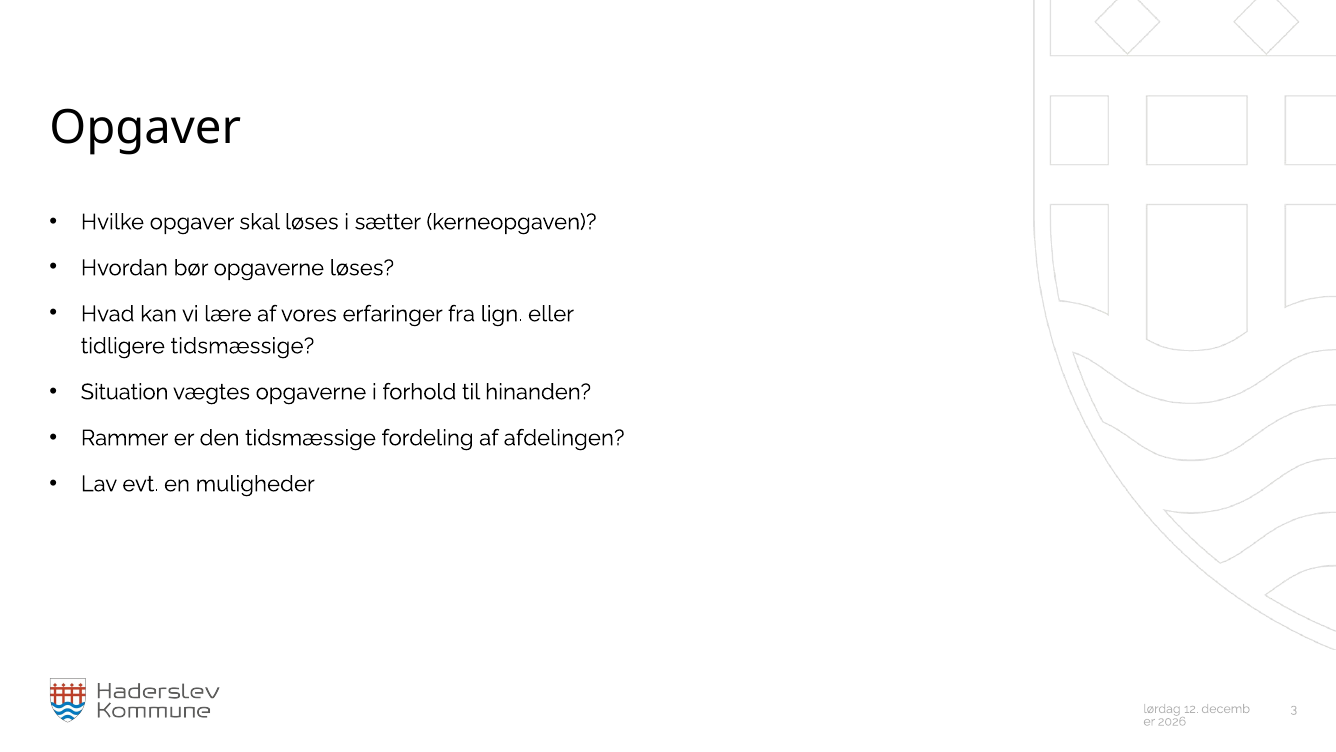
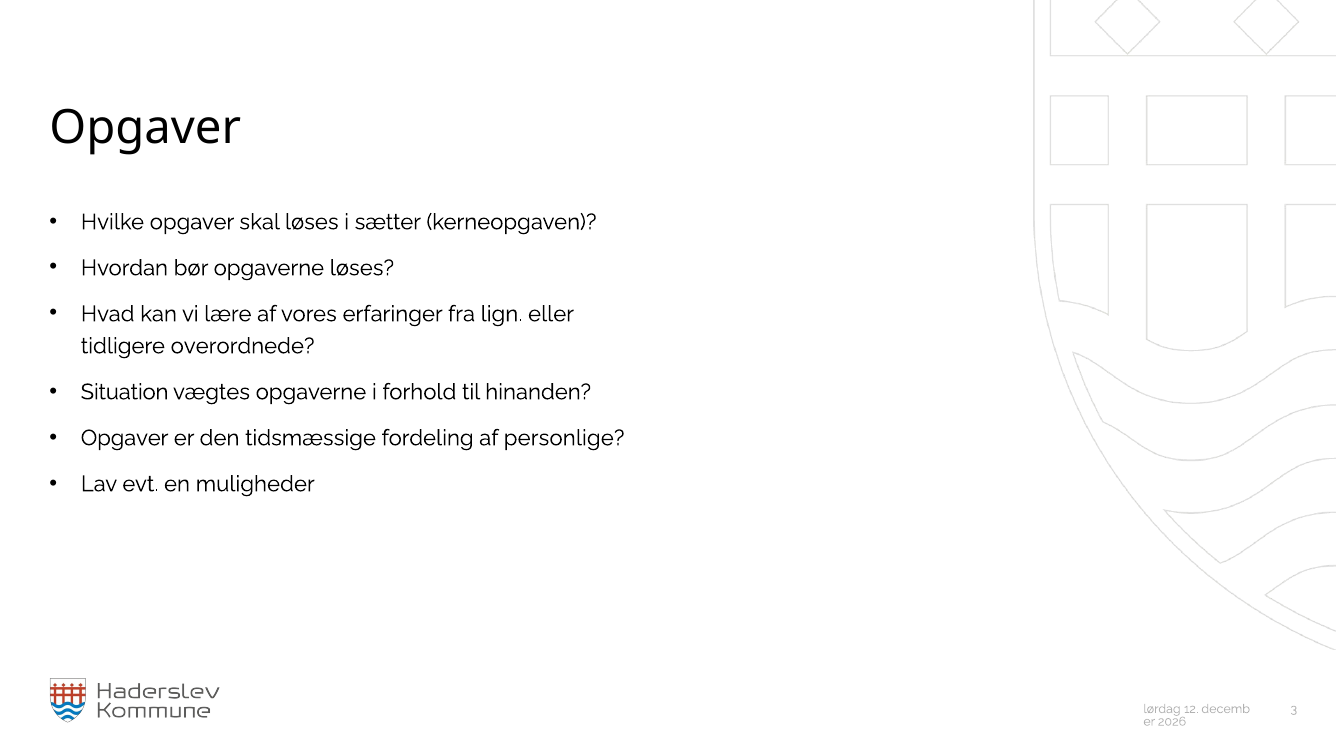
tidligere tidsmæssige: tidsmæssige -> overordnede
Rammer at (124, 438): Rammer -> Opgaver
afdelingen: afdelingen -> personlige
